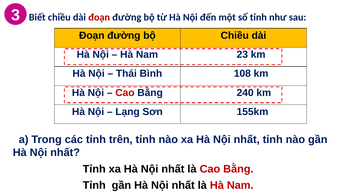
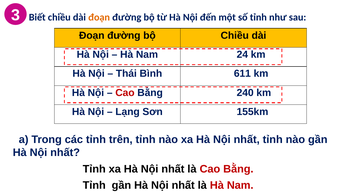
đoạn at (99, 17) colour: red -> orange
23: 23 -> 24
108: 108 -> 611
